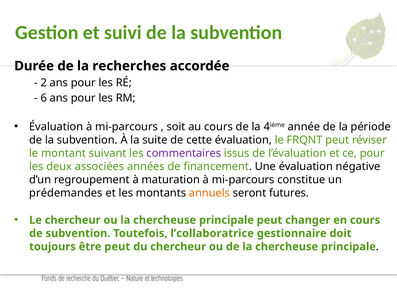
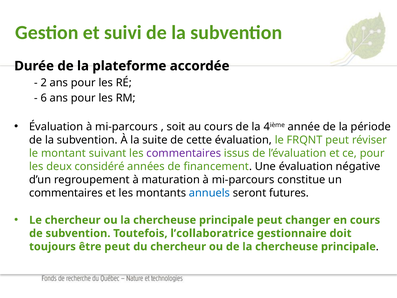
recherches: recherches -> plateforme
associées: associées -> considéré
prédemandes at (66, 193): prédemandes -> commentaires
annuels colour: orange -> blue
